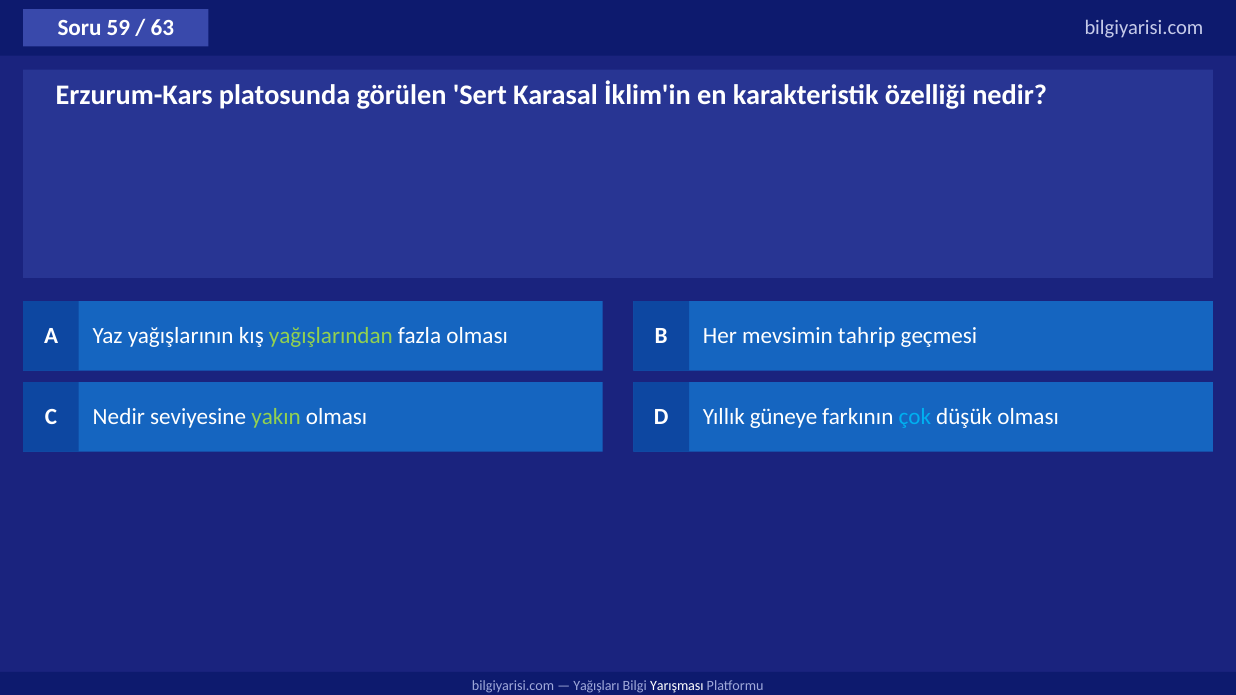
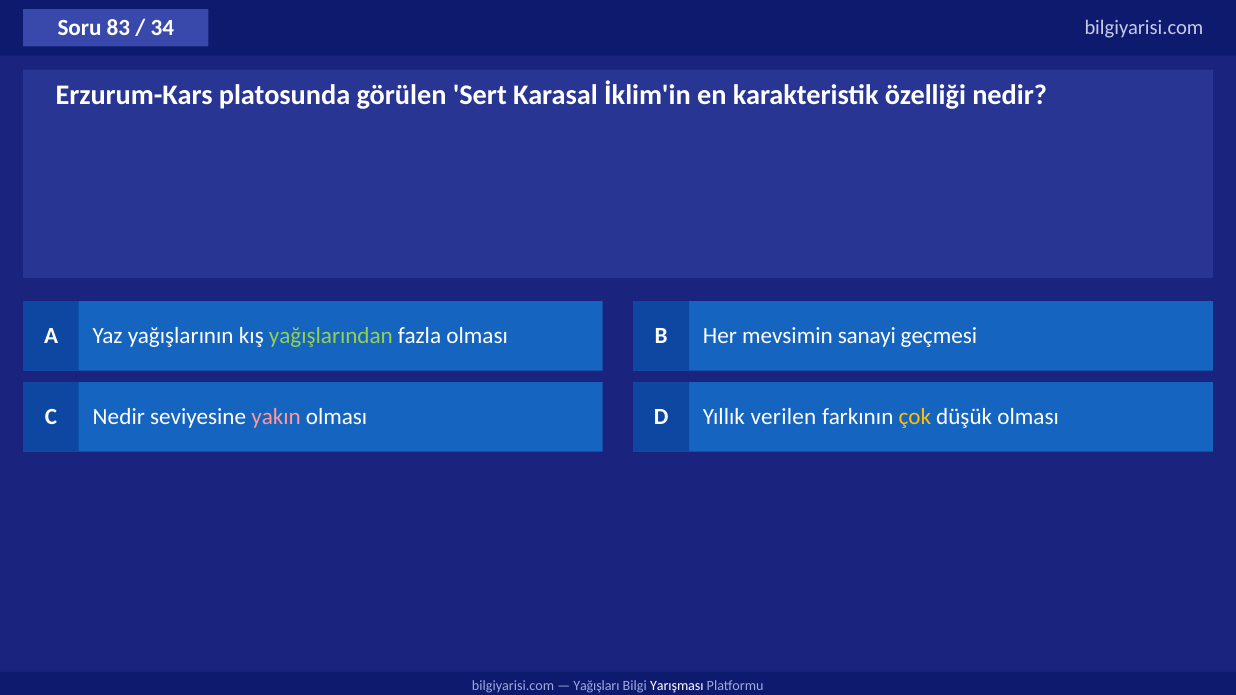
59: 59 -> 83
63: 63 -> 34
tahrip: tahrip -> sanayi
yakın colour: light green -> pink
güneye: güneye -> verilen
çok colour: light blue -> yellow
